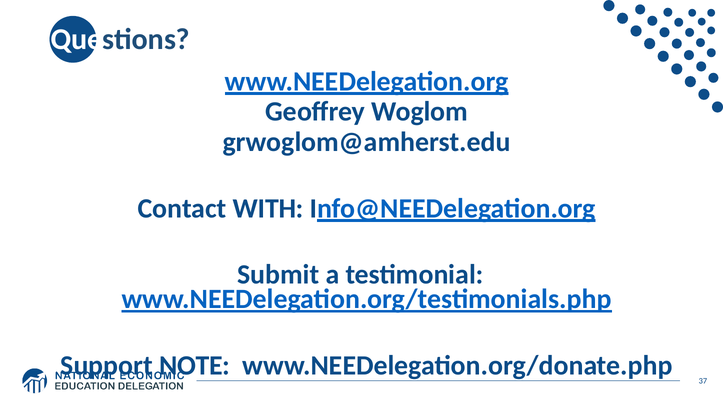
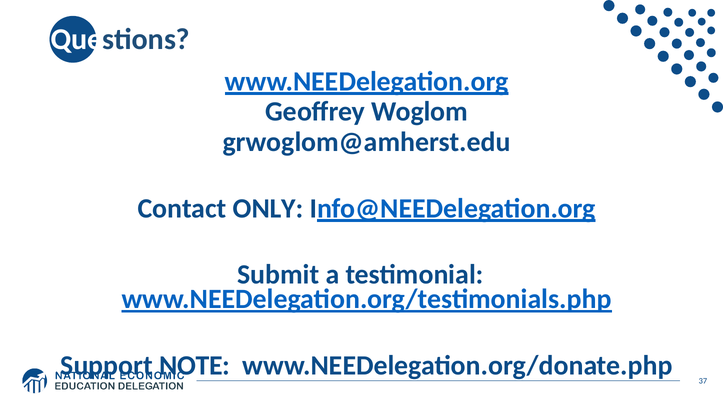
WITH: WITH -> ONLY
